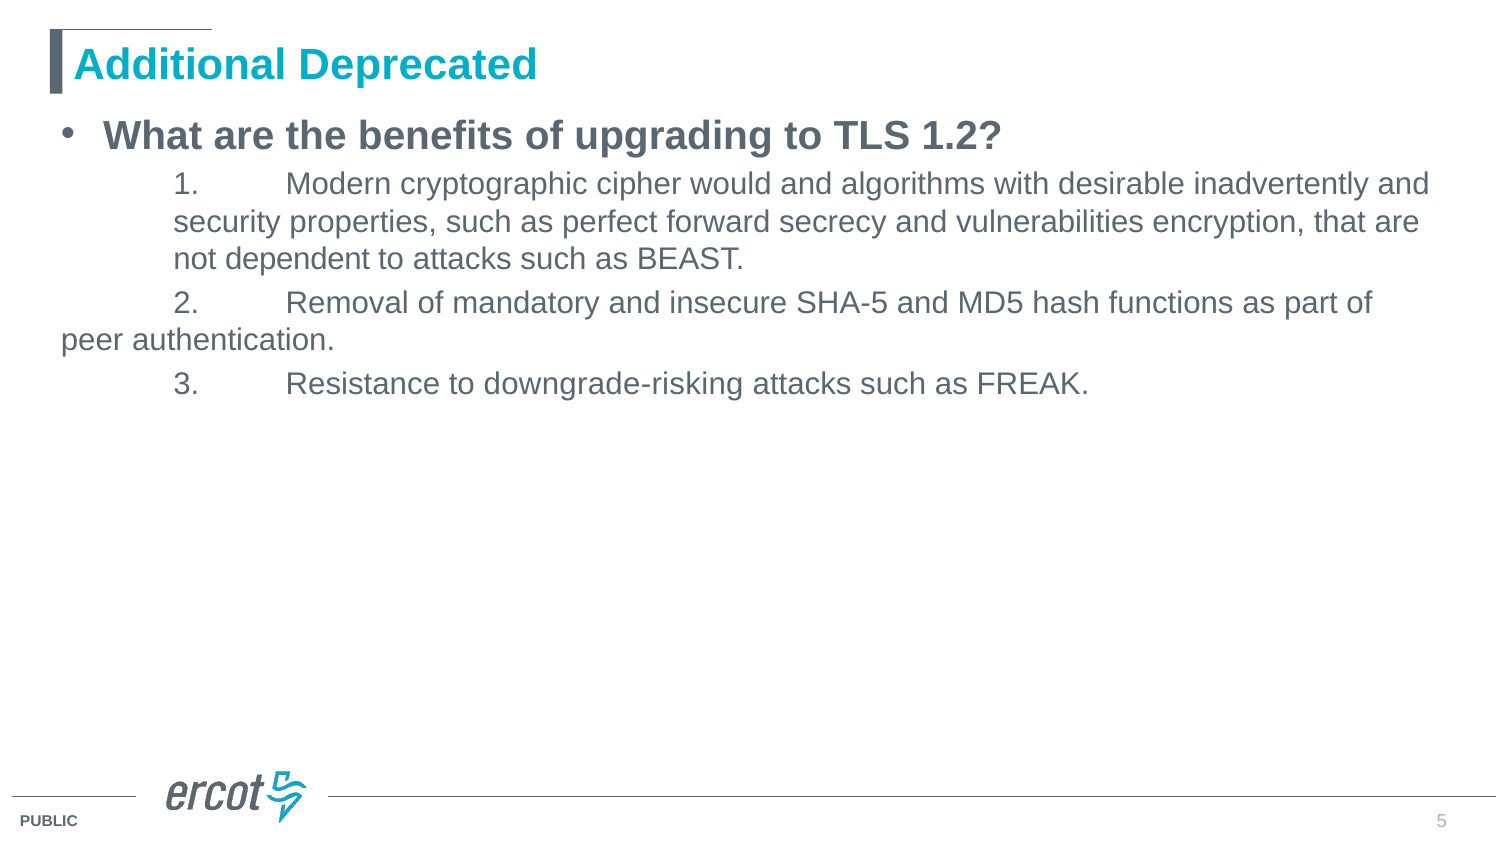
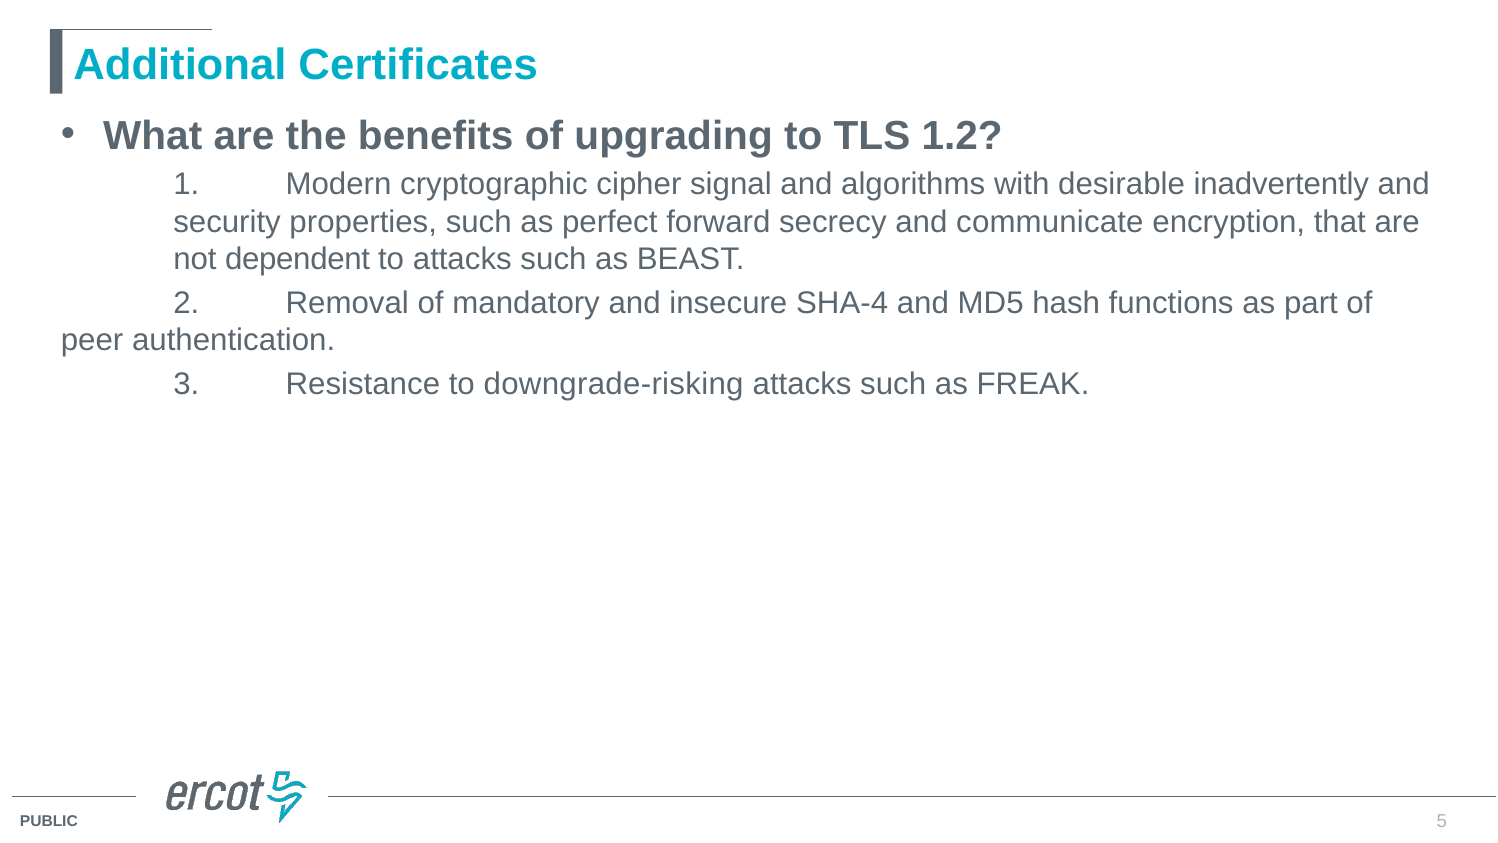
Deprecated: Deprecated -> Certificates
would: would -> signal
vulnerabilities: vulnerabilities -> communicate
SHA-5: SHA-5 -> SHA-4
